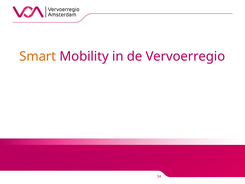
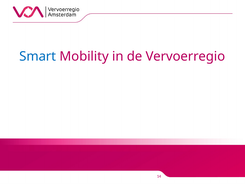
Smart colour: orange -> blue
